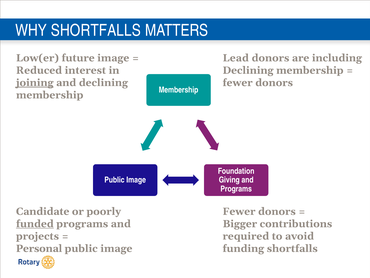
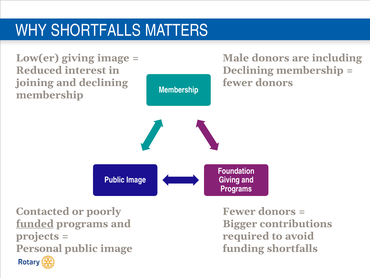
Low(er future: future -> giving
Lead: Lead -> Male
joining underline: present -> none
Candidate: Candidate -> Contacted
